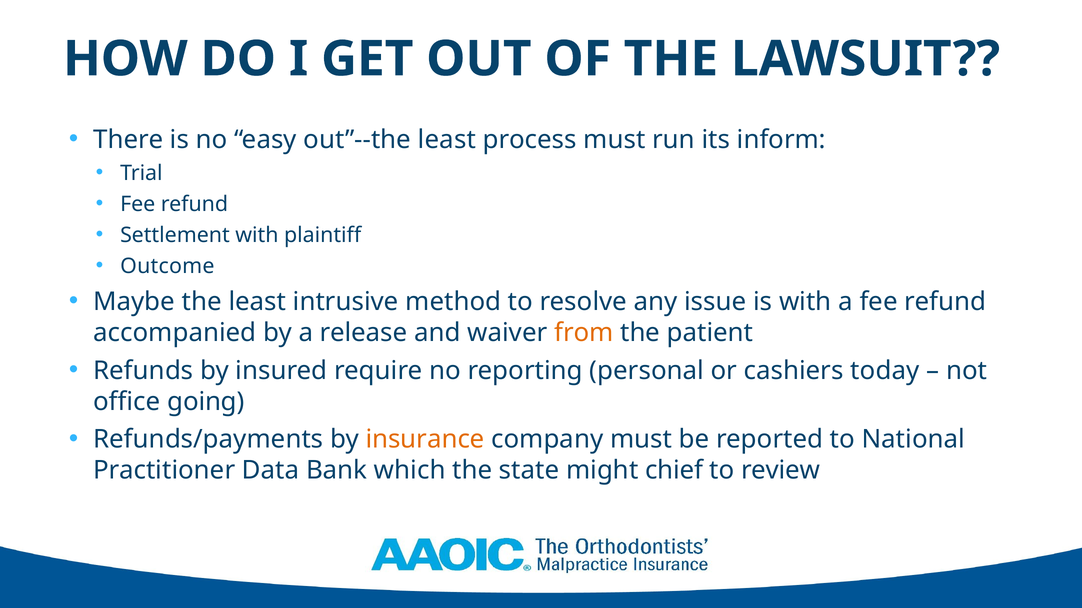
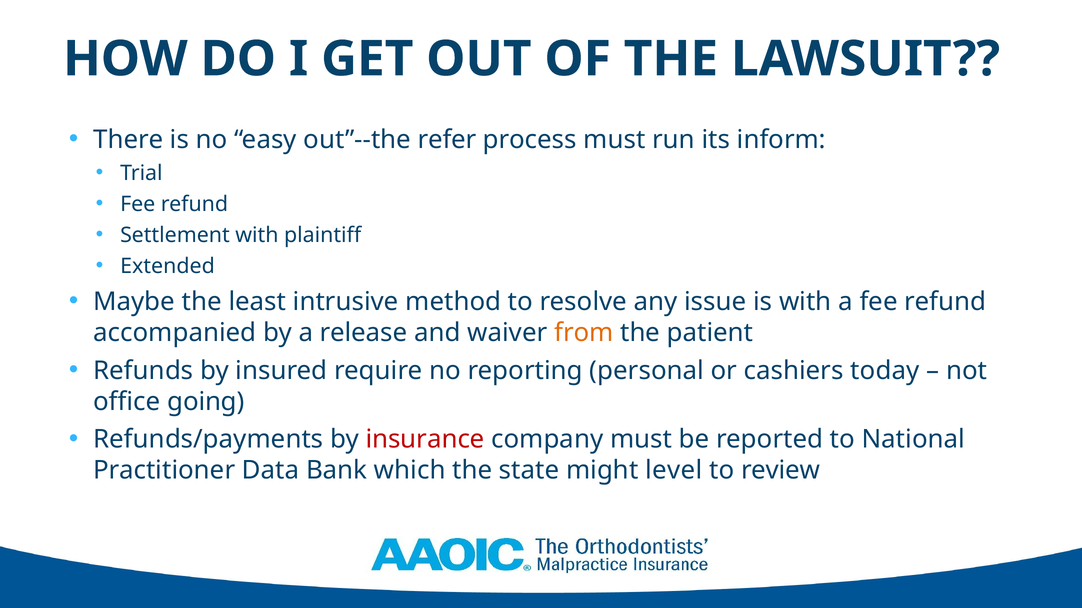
out”--the least: least -> refer
Outcome: Outcome -> Extended
insurance colour: orange -> red
chief: chief -> level
